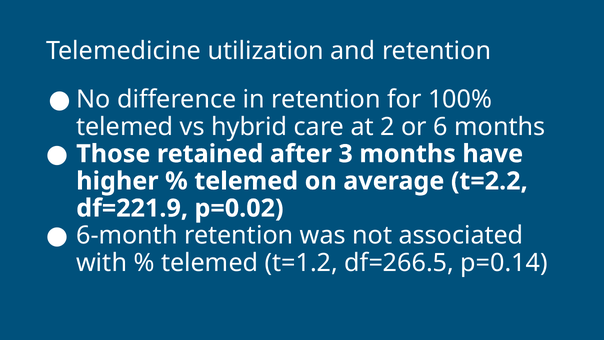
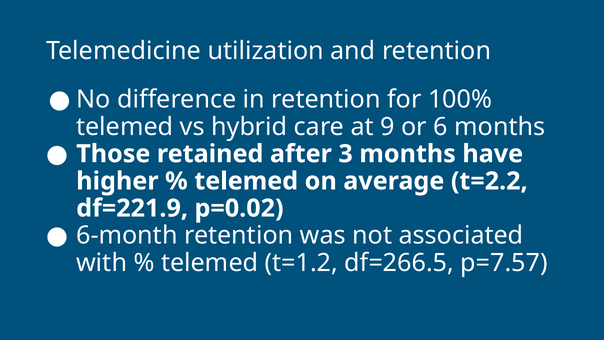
2: 2 -> 9
p=0.14: p=0.14 -> p=7.57
